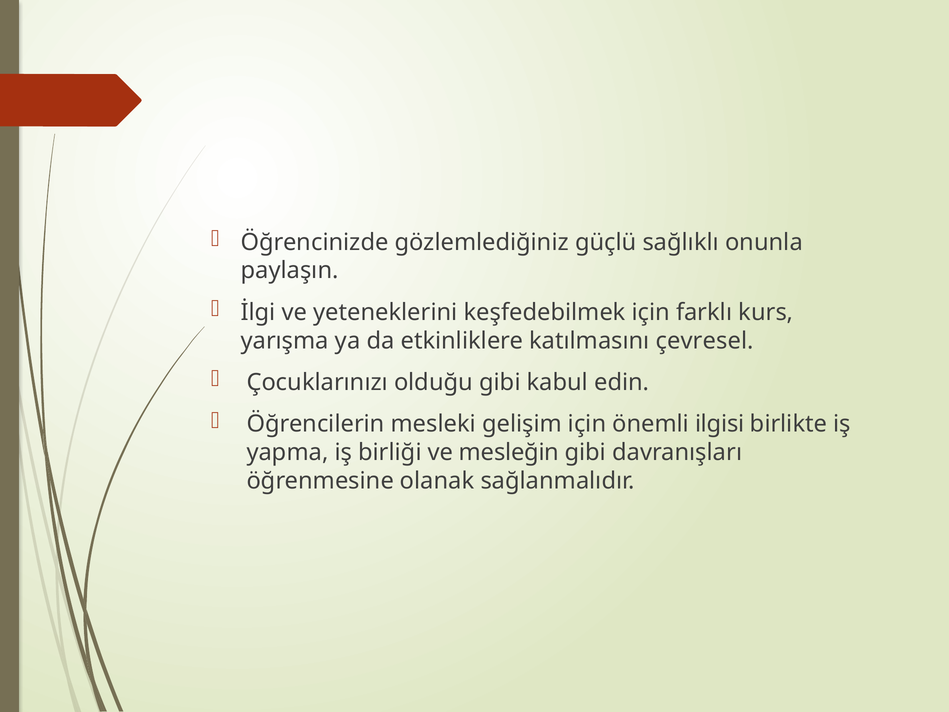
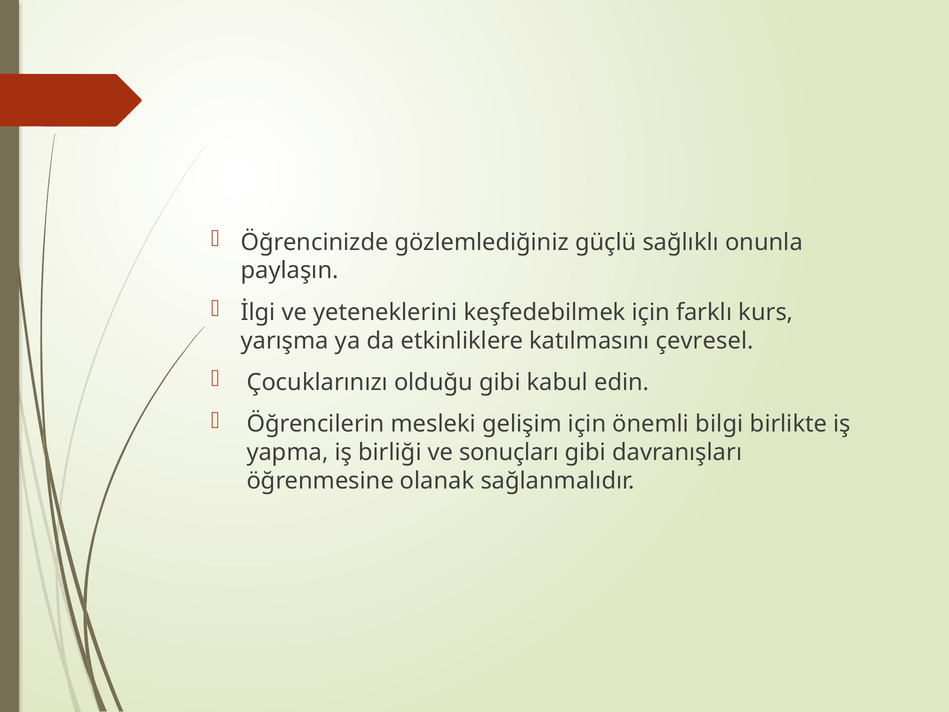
ilgisi: ilgisi -> bilgi
mesleğin: mesleğin -> sonuçları
